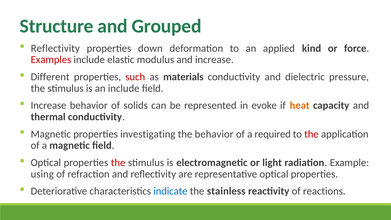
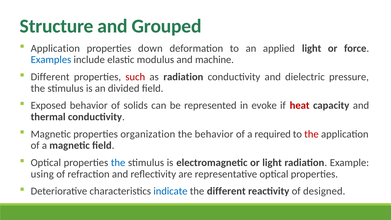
Reflectivity at (55, 48): Reflectivity -> Application
applied kind: kind -> light
Examples colour: red -> blue
and increase: increase -> machine
as materials: materials -> radiation
an include: include -> divided
Increase at (49, 105): Increase -> Exposed
heat colour: orange -> red
investigating: investigating -> organization
the at (118, 163) colour: red -> blue
the stainless: stainless -> different
reactions: reactions -> designed
